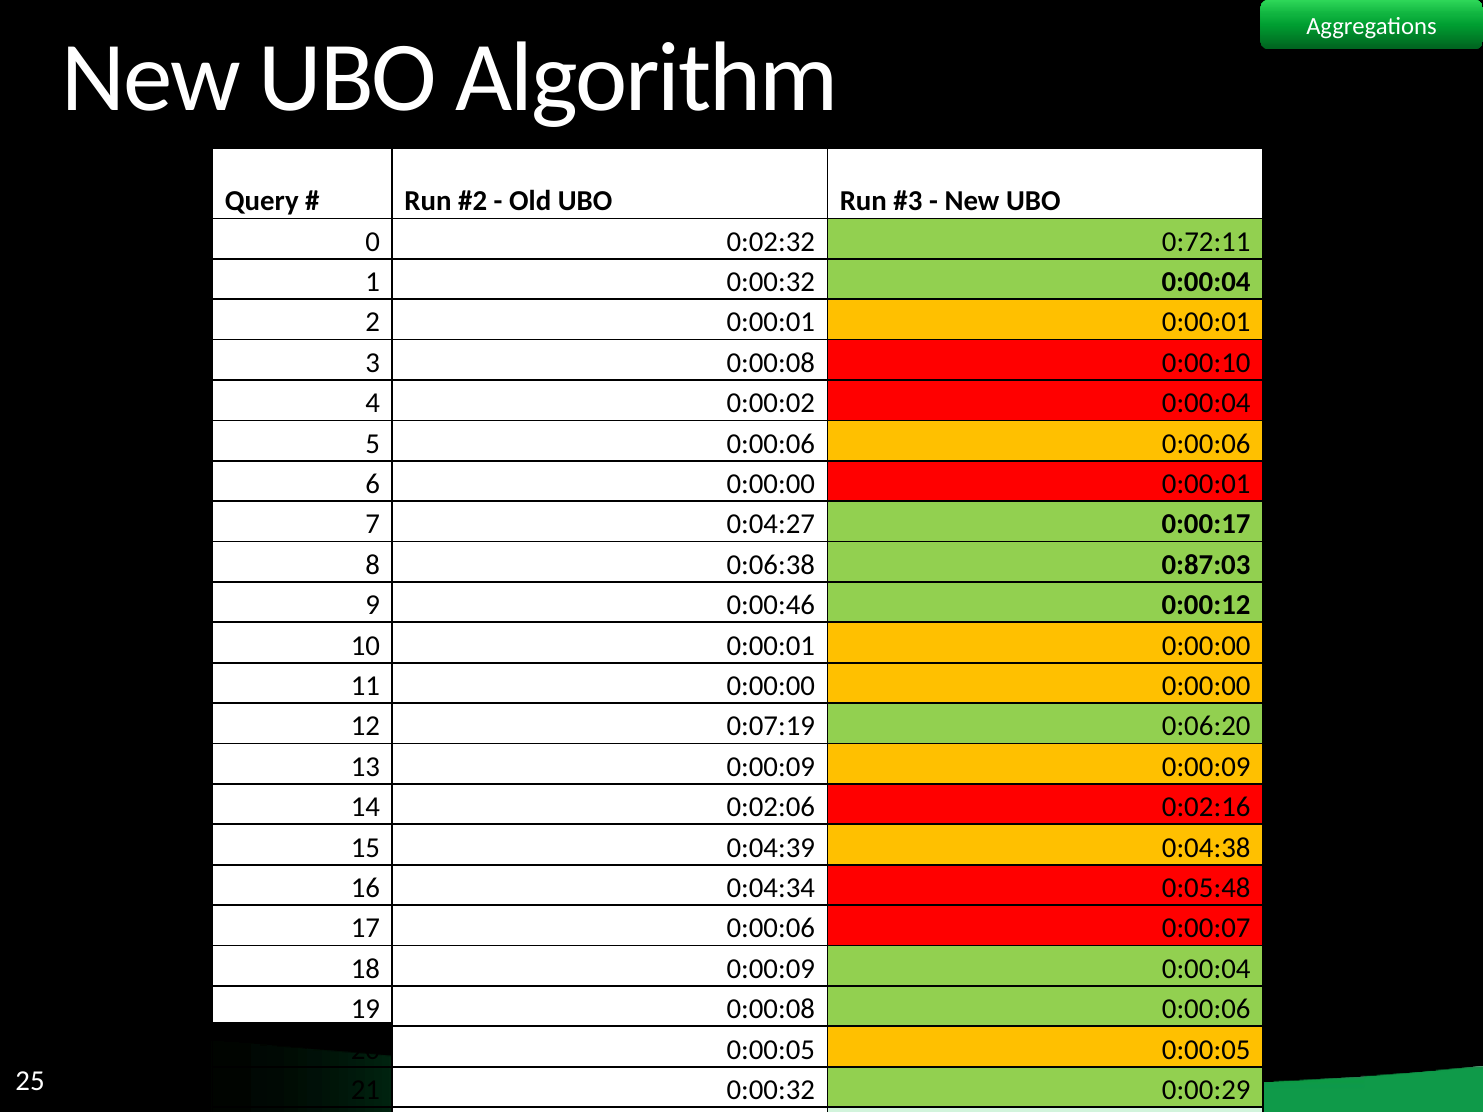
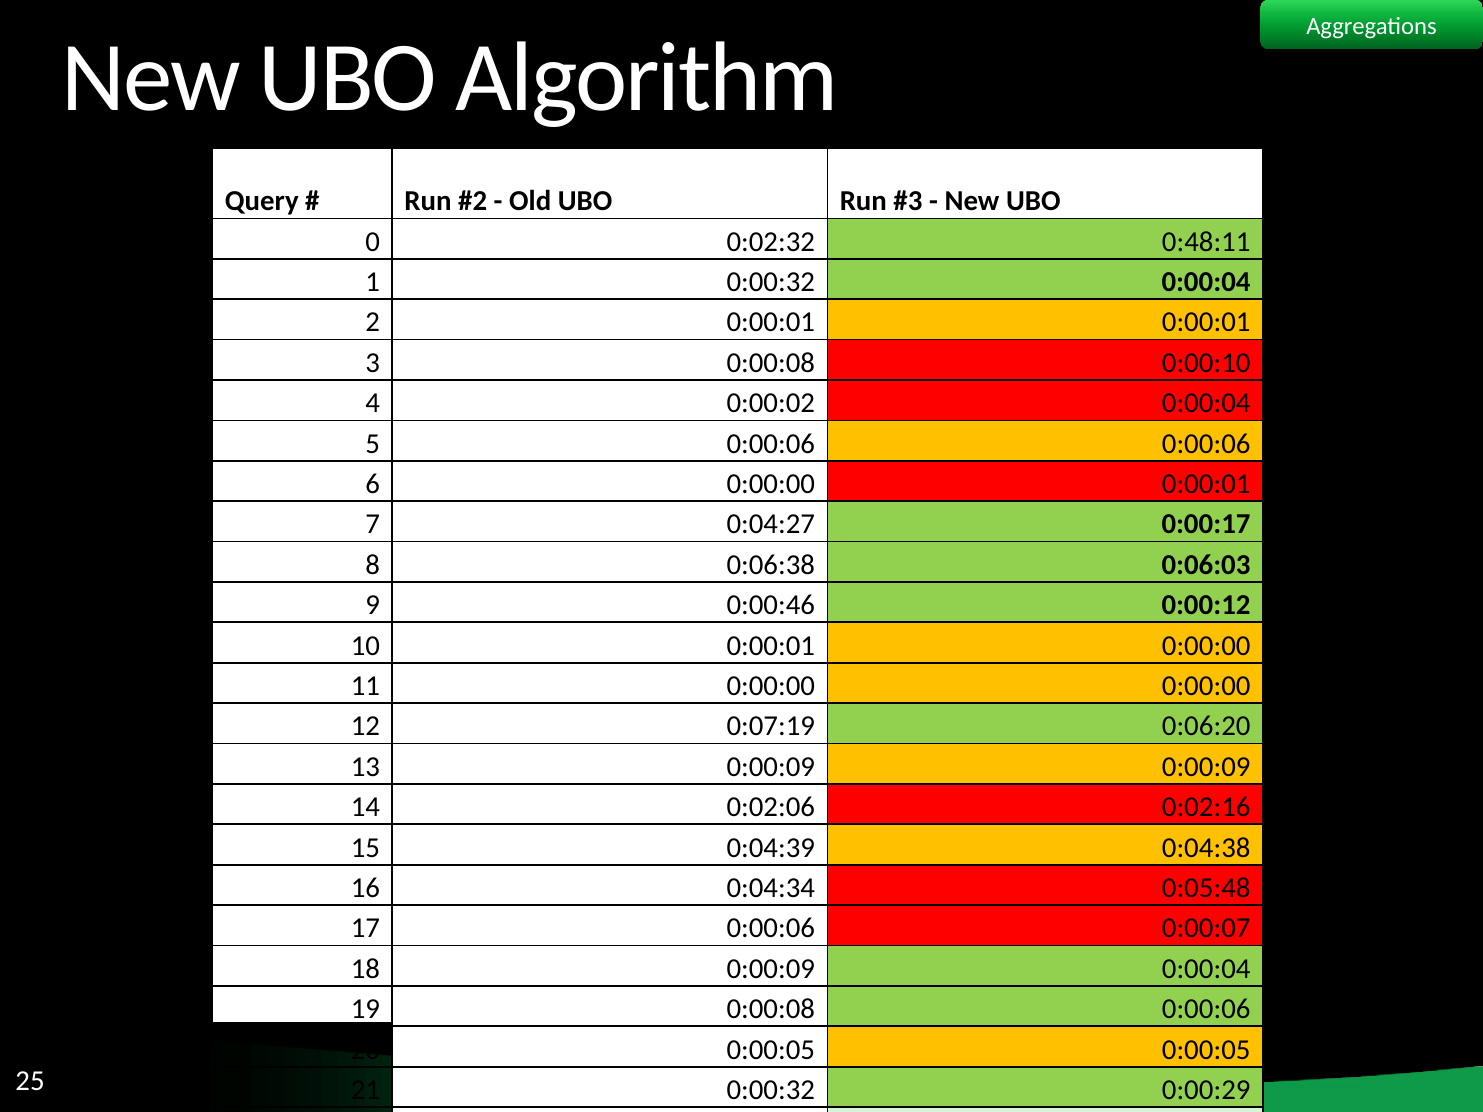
0:72:11: 0:72:11 -> 0:48:11
0:87:03: 0:87:03 -> 0:06:03
